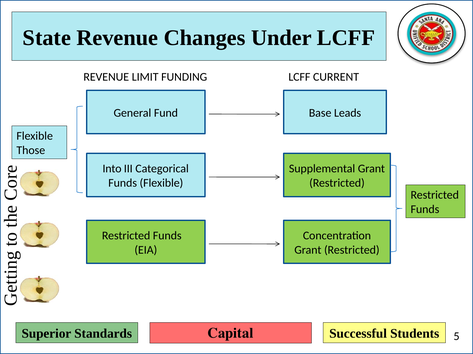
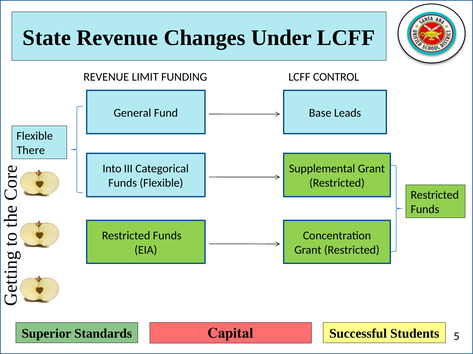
CURRENT: CURRENT -> CONTROL
Those: Those -> There
